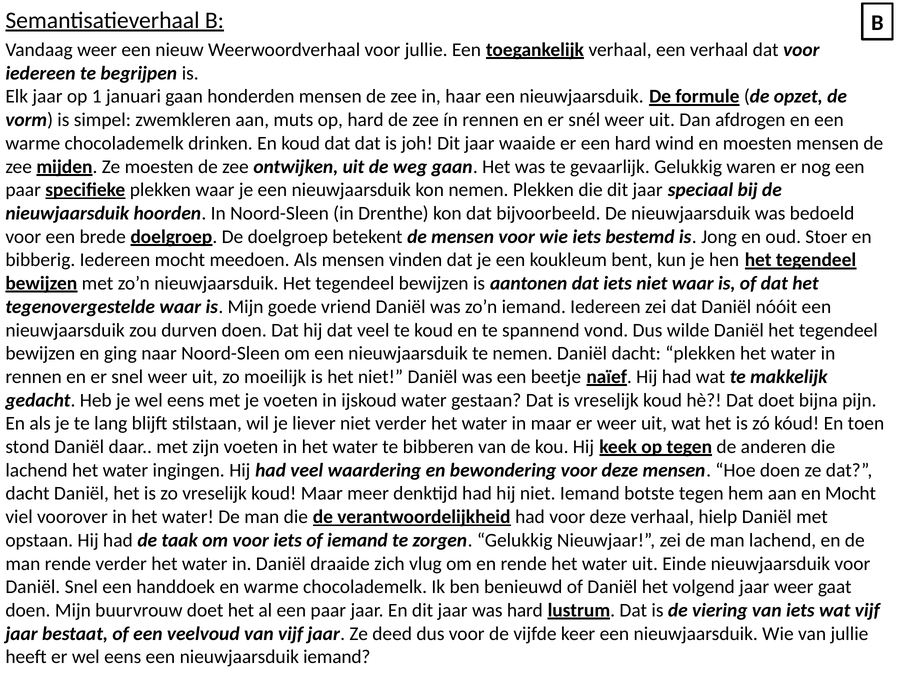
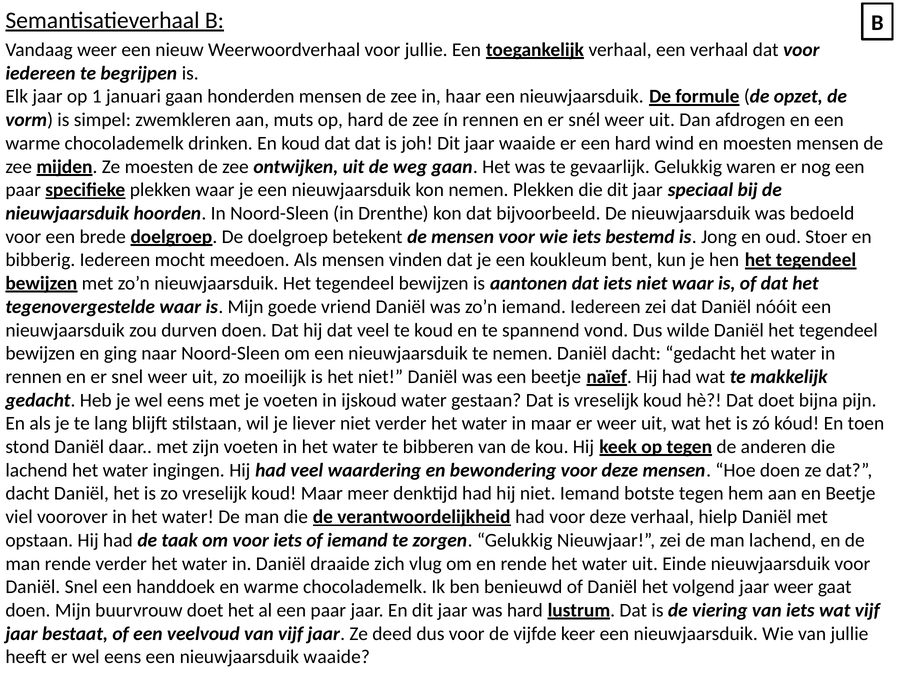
dacht plekken: plekken -> gedacht
en Mocht: Mocht -> Beetje
nieuwjaarsduik iemand: iemand -> waaide
